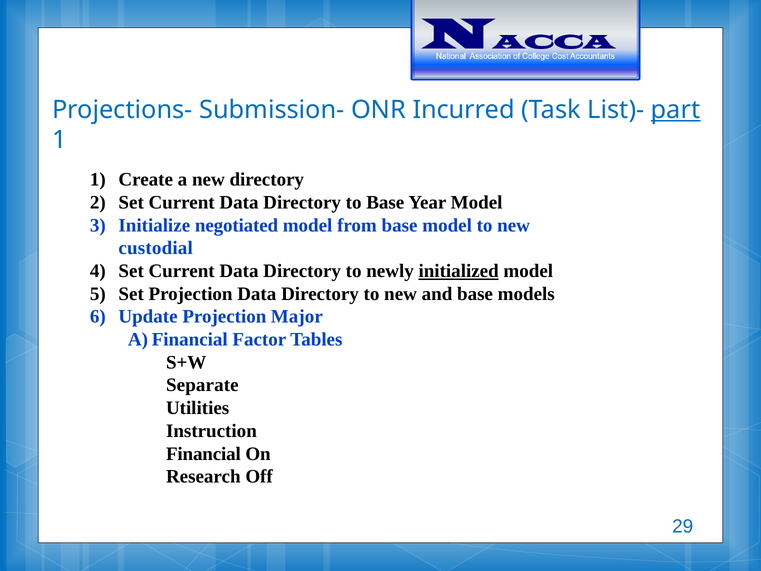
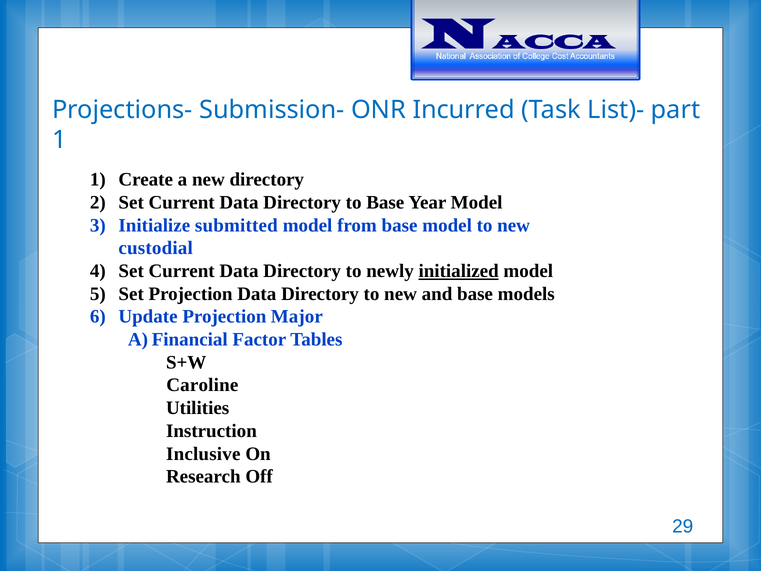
part underline: present -> none
negotiated: negotiated -> submitted
Separate: Separate -> Caroline
Financial: Financial -> Inclusive
